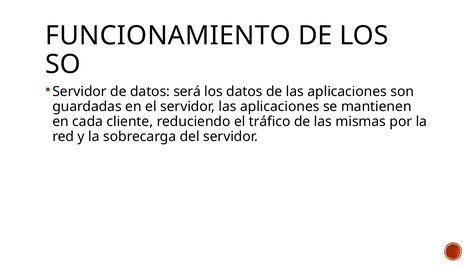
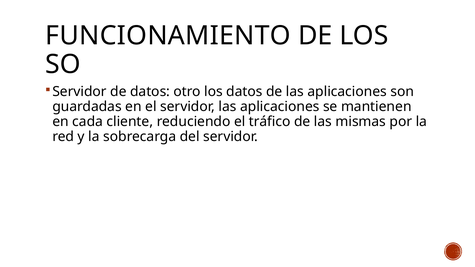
será: será -> otro
